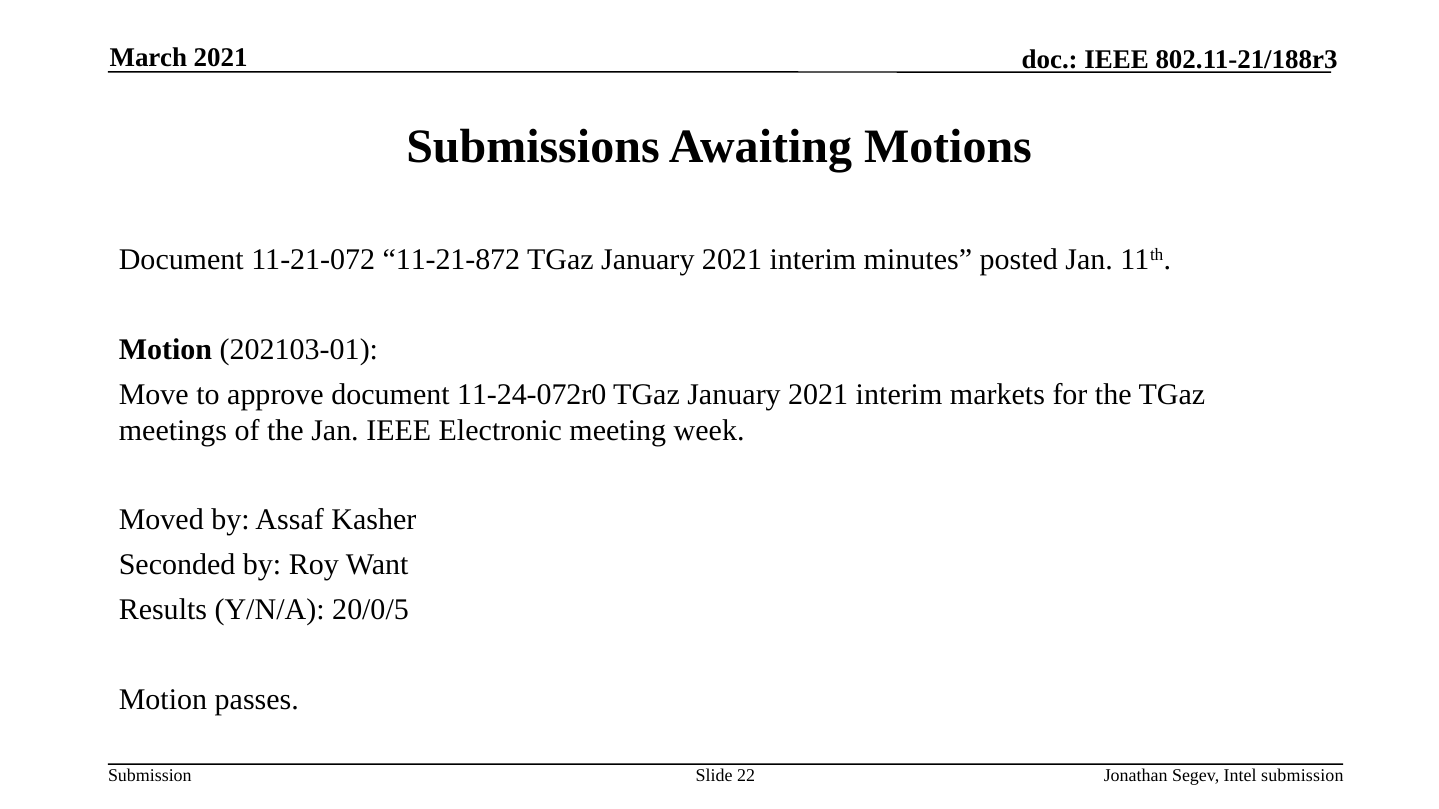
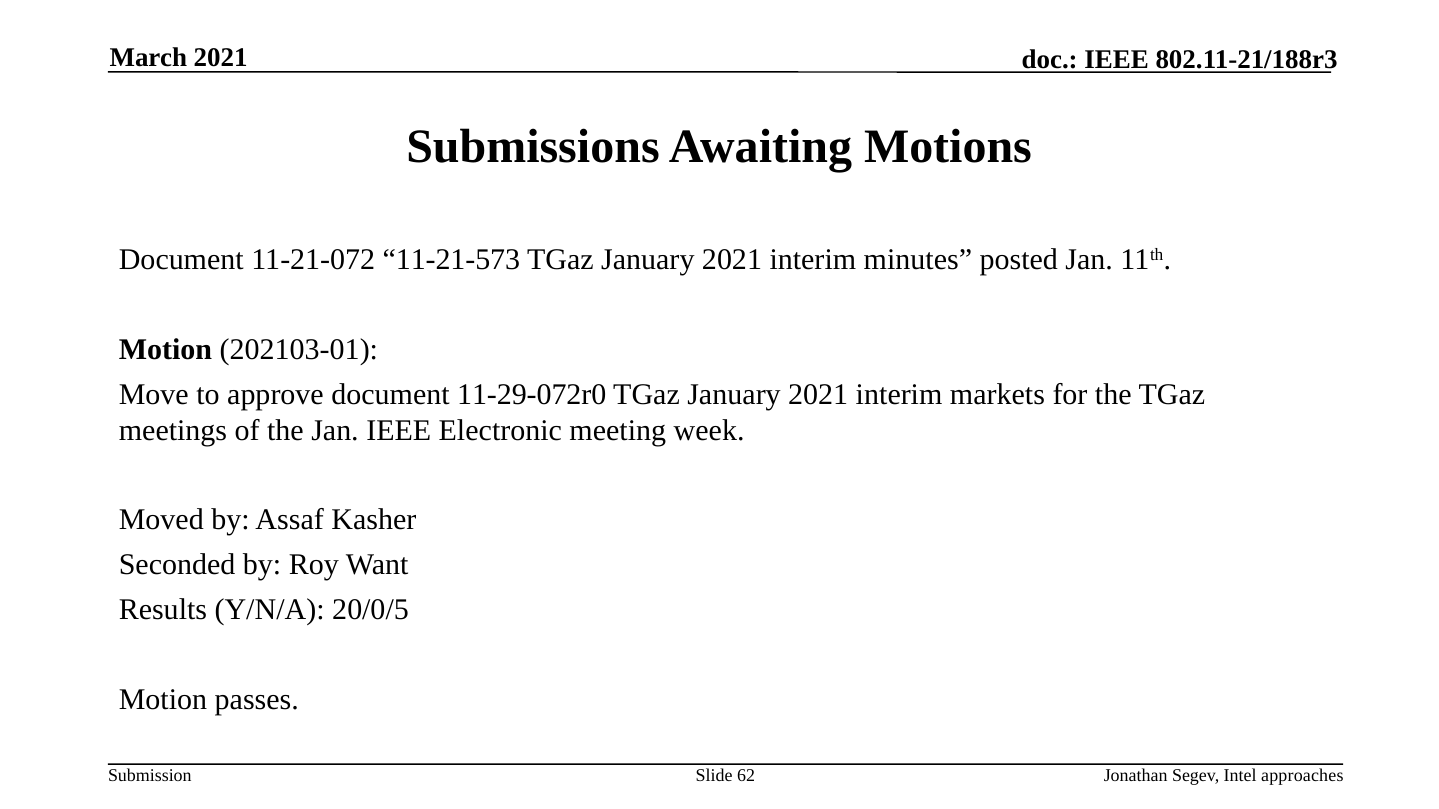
11-21-872: 11-21-872 -> 11-21-573
11-24-072r0: 11-24-072r0 -> 11-29-072r0
22: 22 -> 62
Intel submission: submission -> approaches
